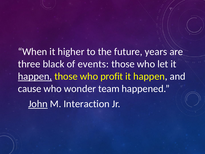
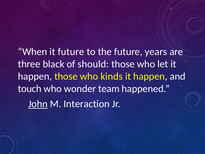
it higher: higher -> future
events: events -> should
happen at (35, 76) underline: present -> none
profit: profit -> kinds
cause: cause -> touch
